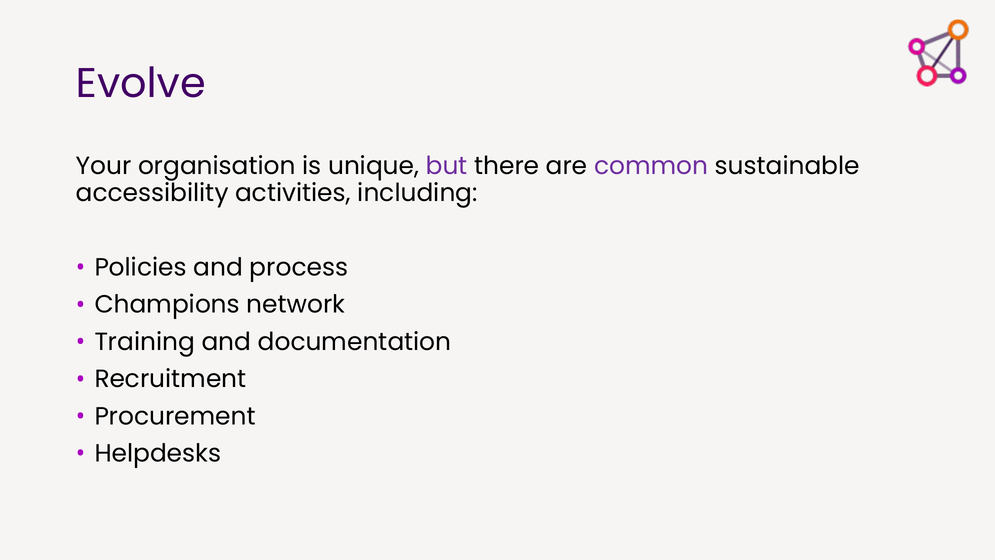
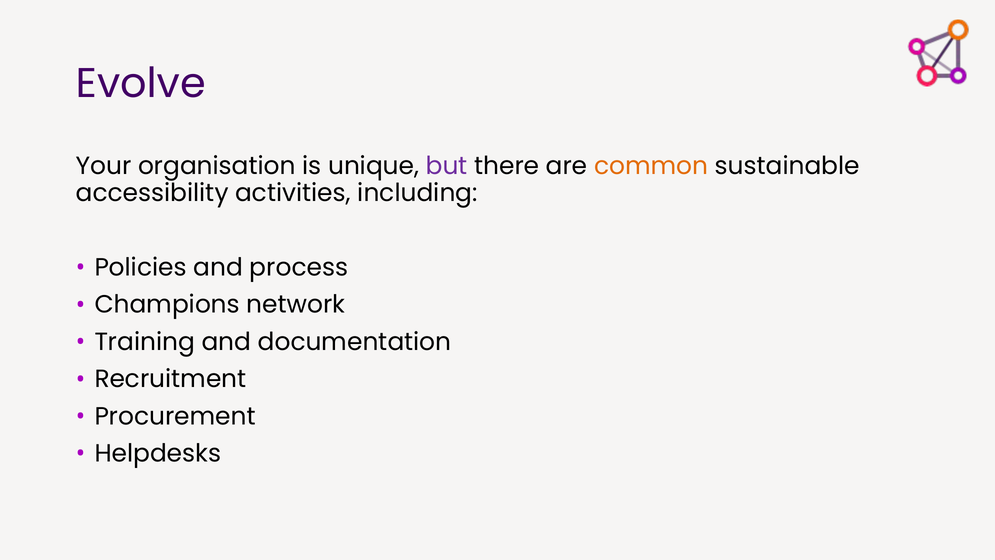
common colour: purple -> orange
